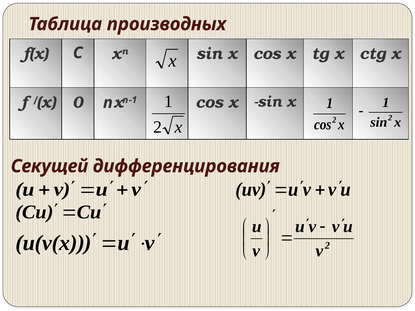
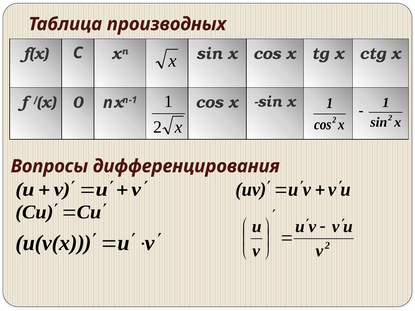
Секущей: Секущей -> Вопросы
